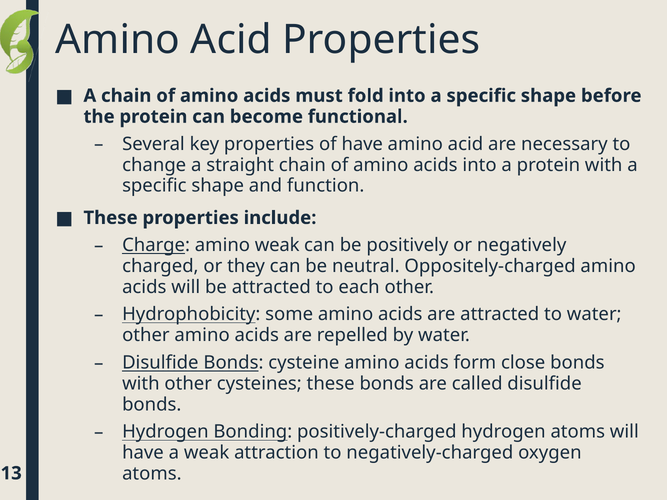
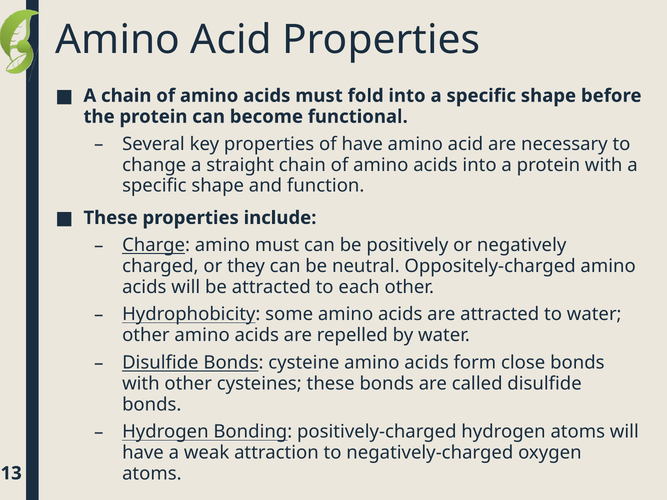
amino weak: weak -> must
